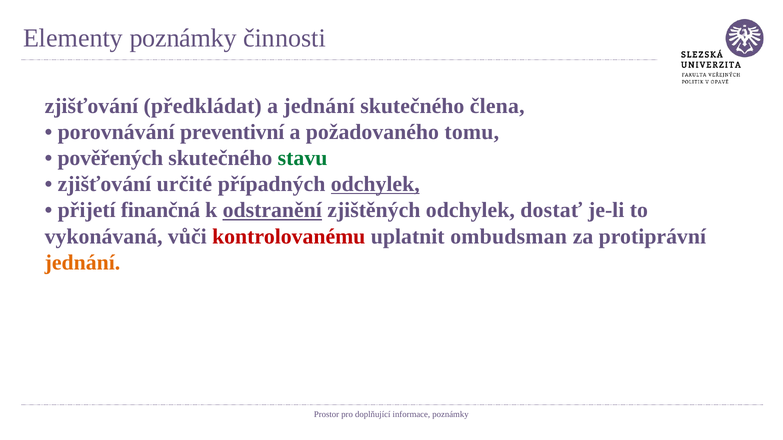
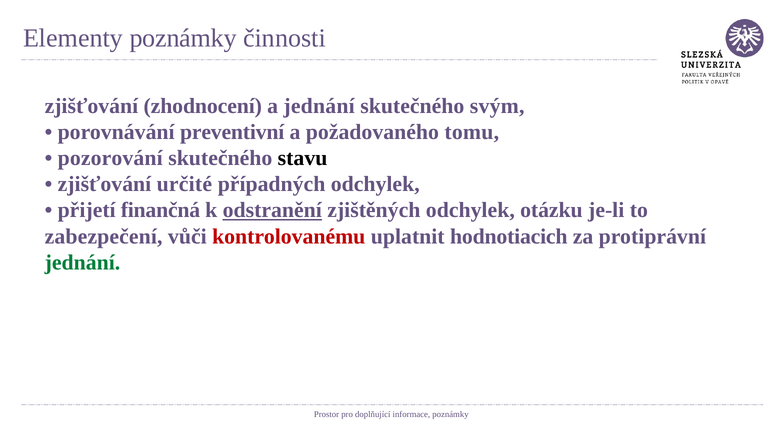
předkládat: předkládat -> zhodnocení
člena: člena -> svým
pověřených: pověřených -> pozorování
stavu colour: green -> black
odchylek at (375, 184) underline: present -> none
dostať: dostať -> otázku
vykonávaná: vykonávaná -> zabezpečení
ombudsman: ombudsman -> hodnotiacich
jednání at (82, 263) colour: orange -> green
